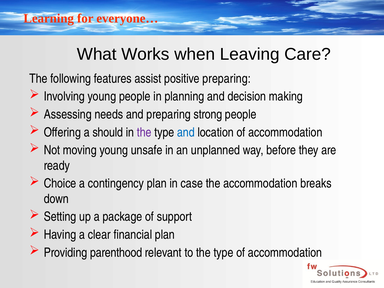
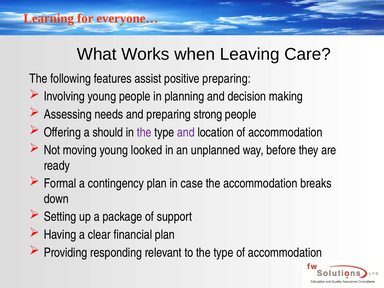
and at (186, 132) colour: blue -> purple
unsafe: unsafe -> looked
Choice: Choice -> Formal
parenthood: parenthood -> responding
